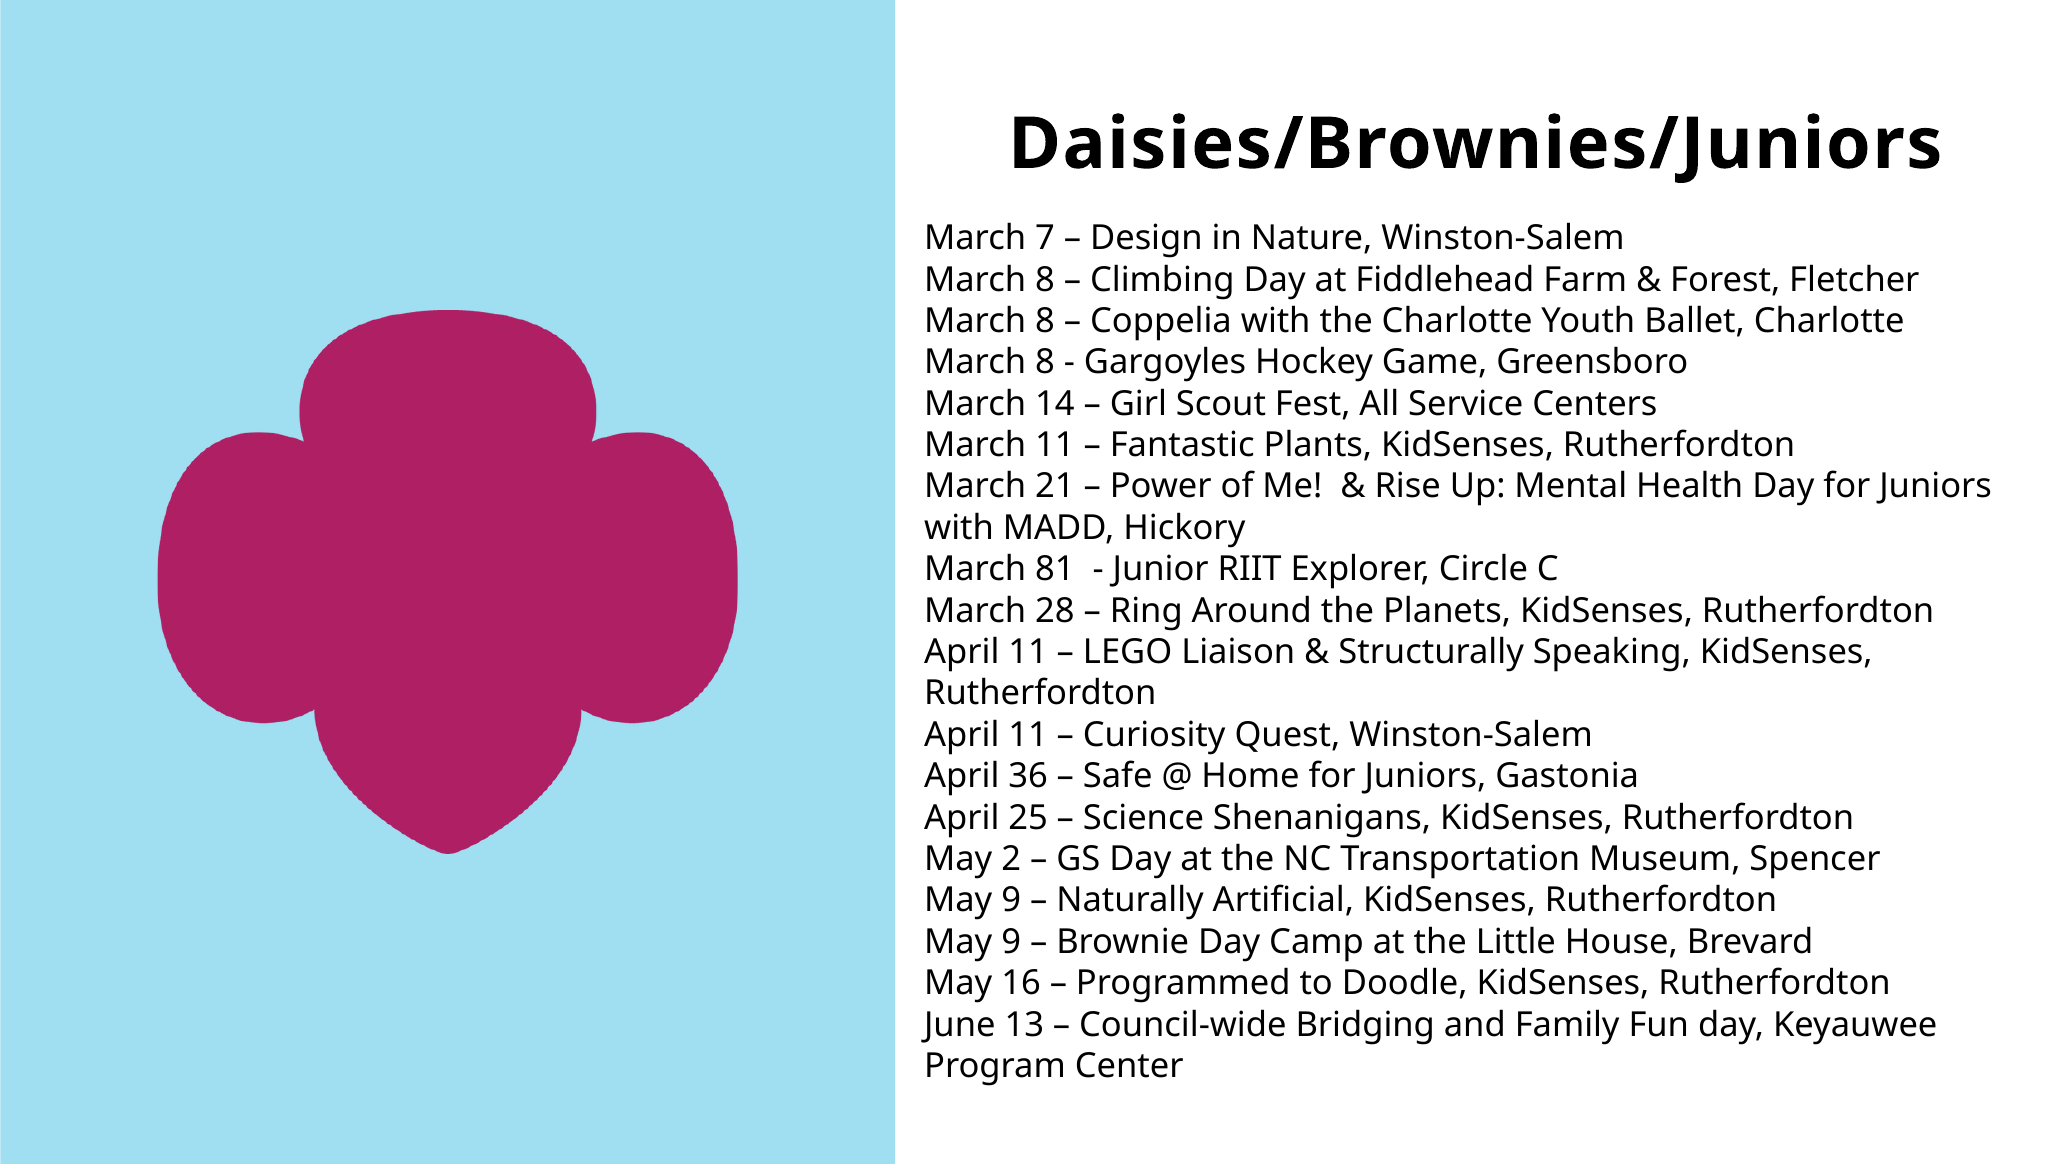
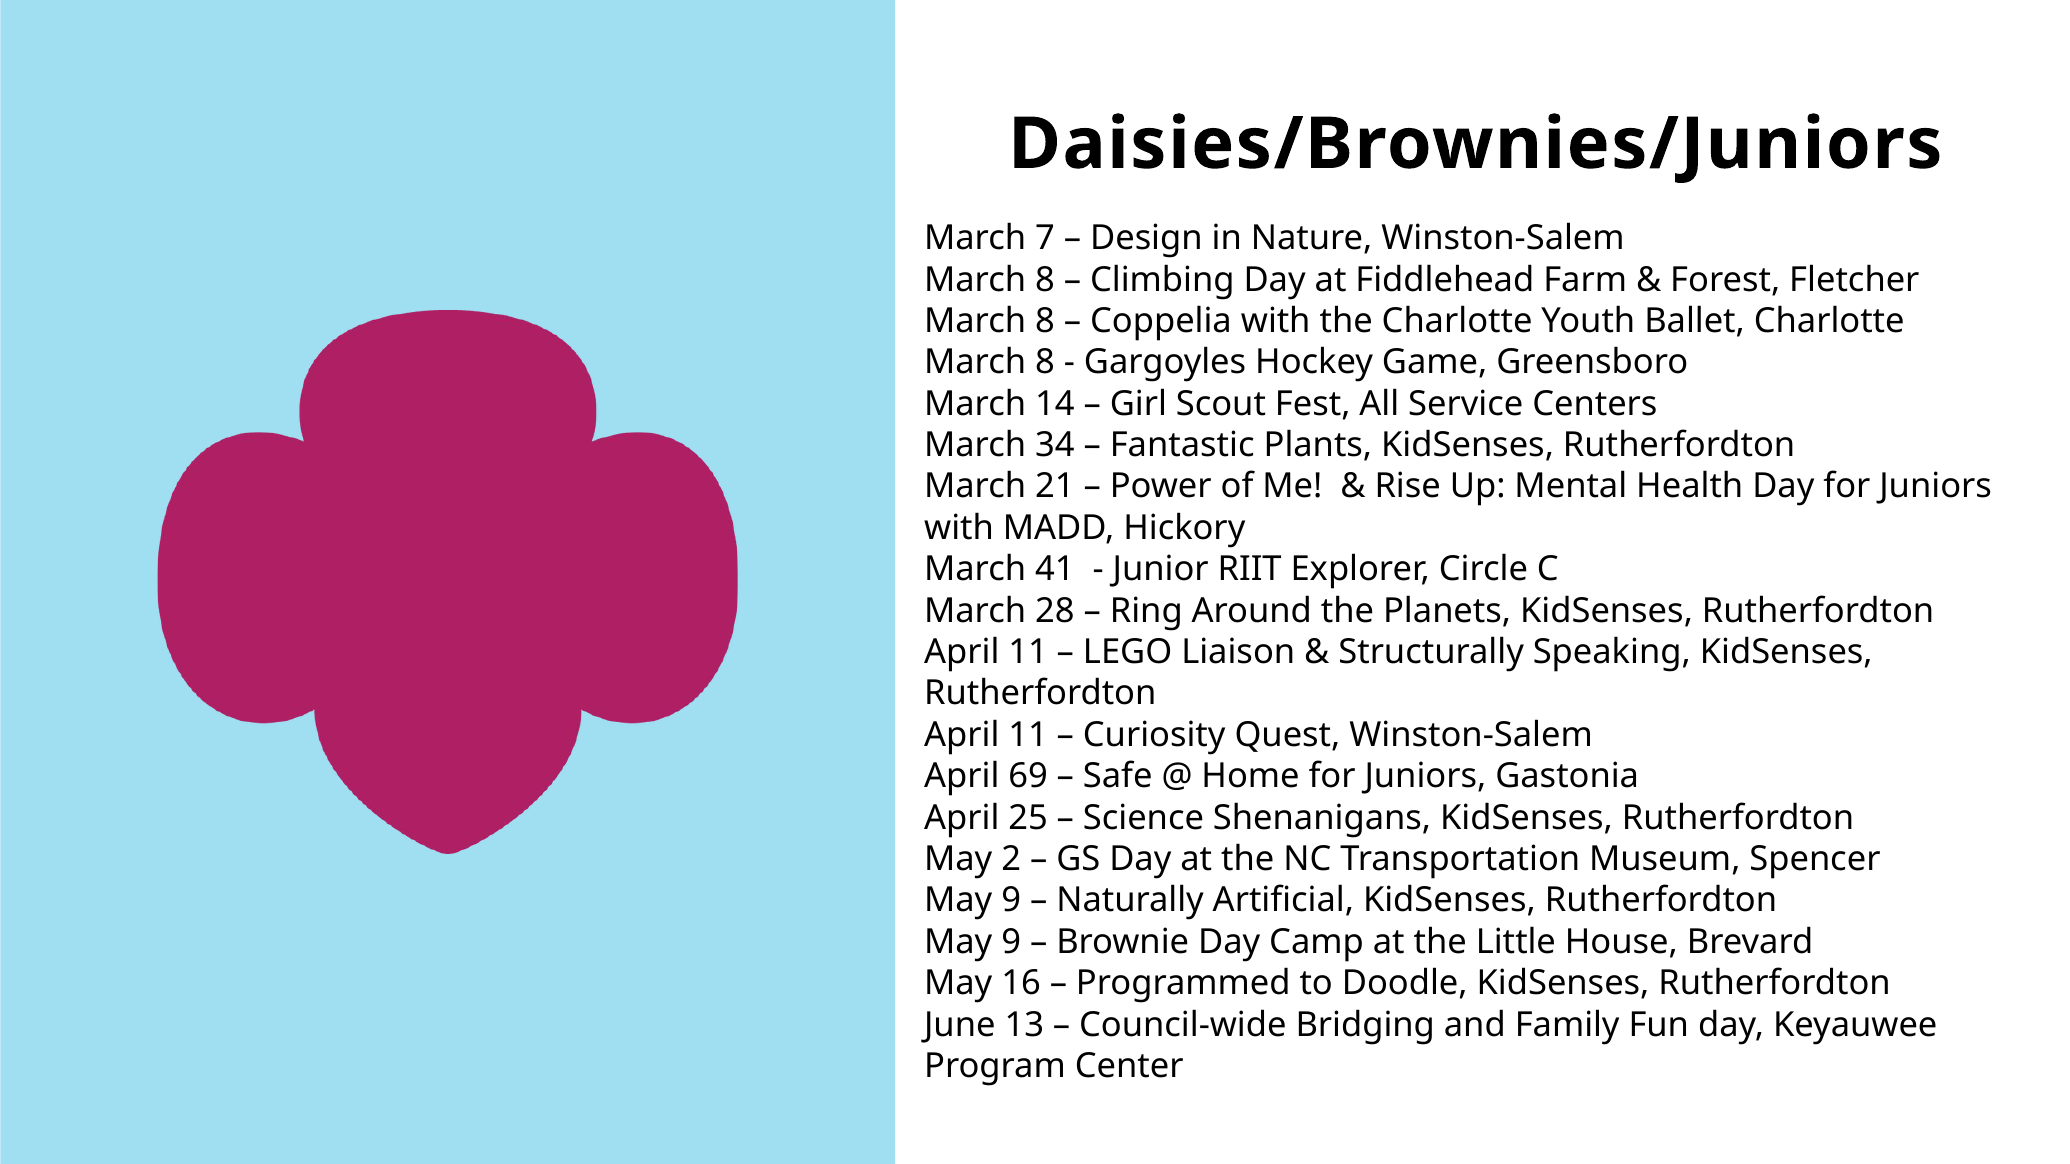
March 11: 11 -> 34
81: 81 -> 41
36: 36 -> 69
